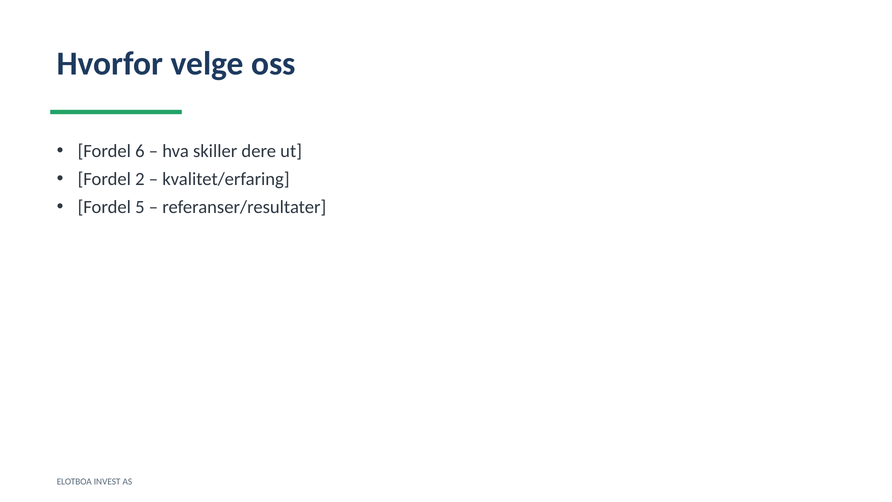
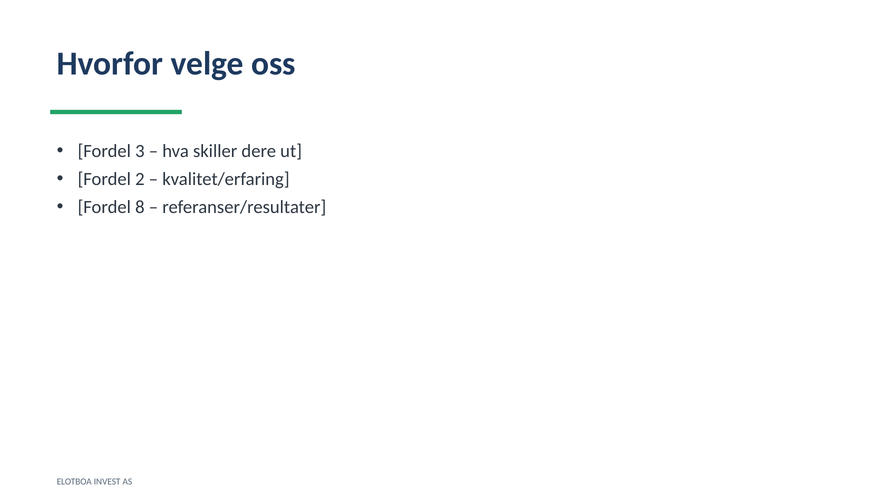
6: 6 -> 3
5: 5 -> 8
